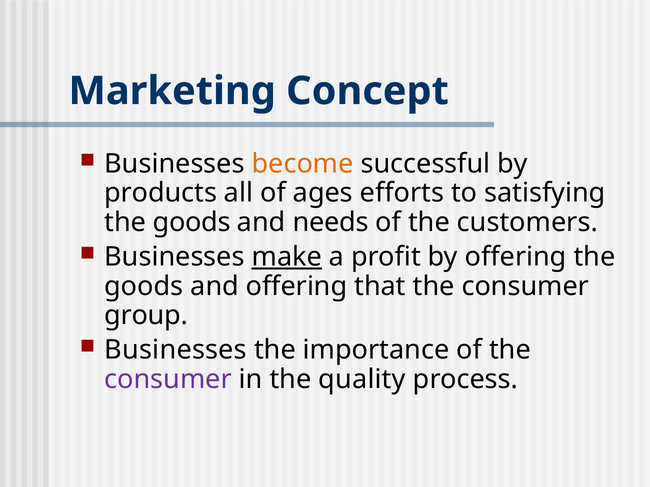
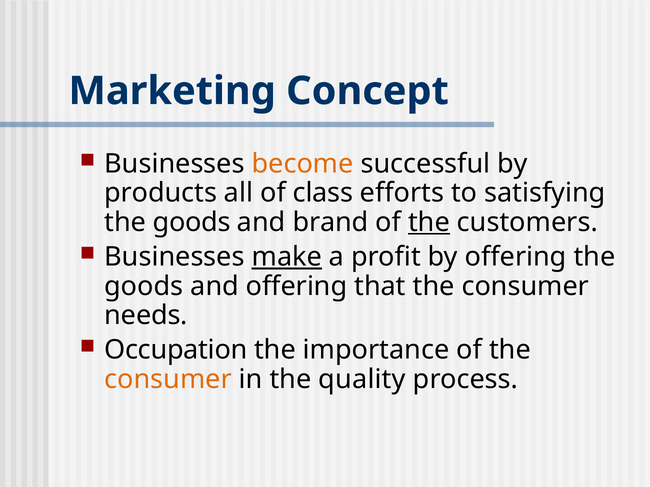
ages: ages -> class
needs: needs -> brand
the at (429, 222) underline: none -> present
group: group -> needs
Businesses at (176, 350): Businesses -> Occupation
consumer at (168, 380) colour: purple -> orange
